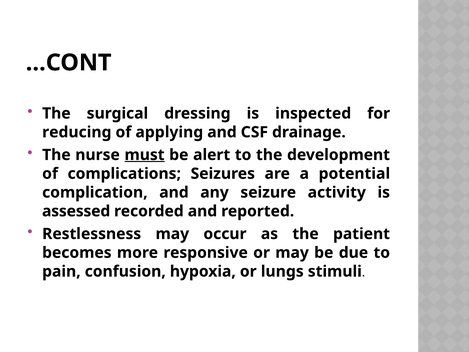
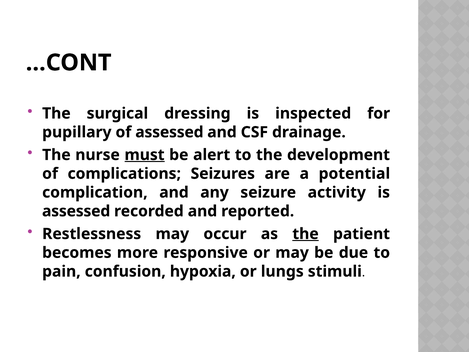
reducing: reducing -> pupillary
of applying: applying -> assessed
the at (306, 234) underline: none -> present
